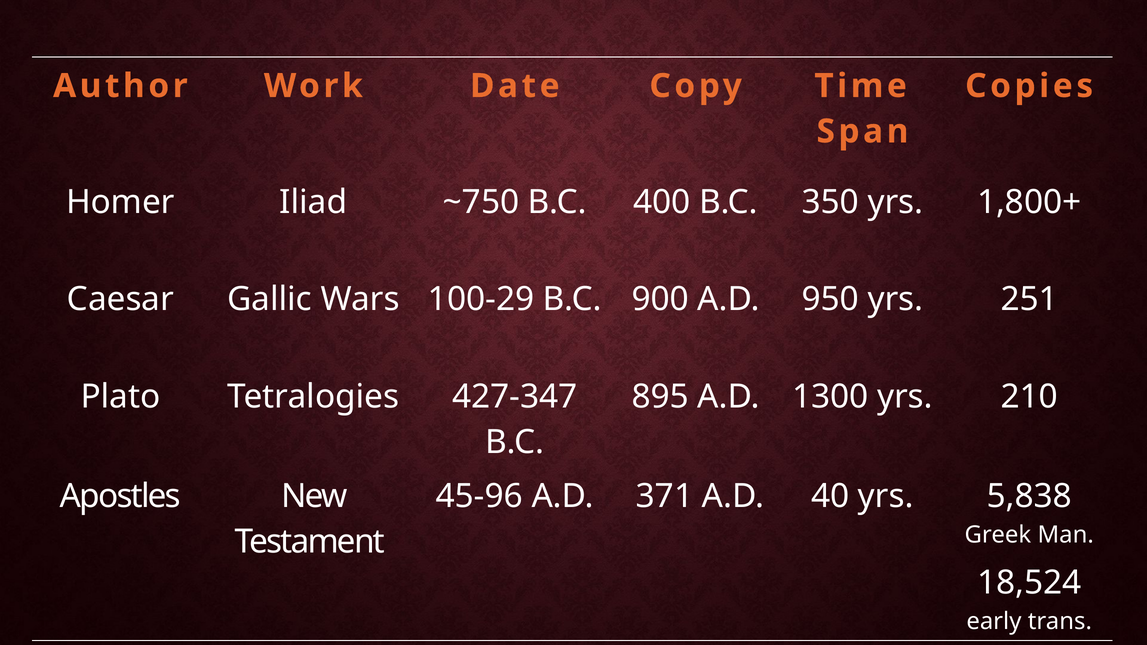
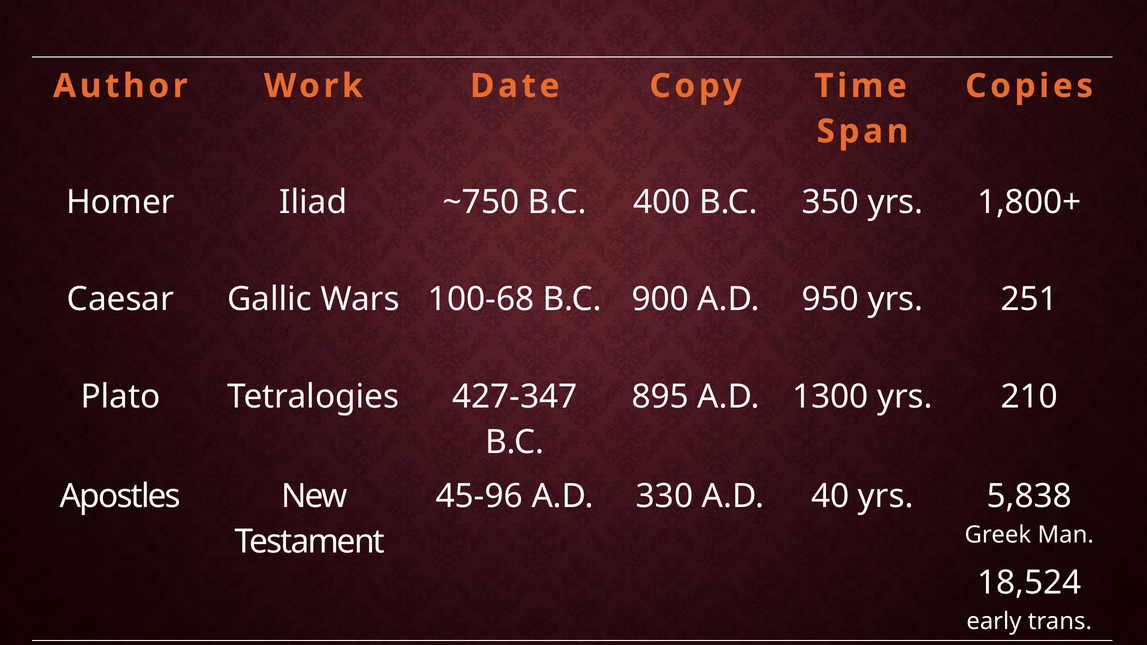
100-29: 100-29 -> 100-68
371: 371 -> 330
